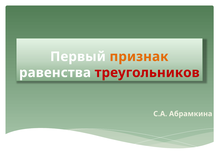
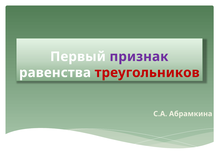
признак colour: orange -> purple
